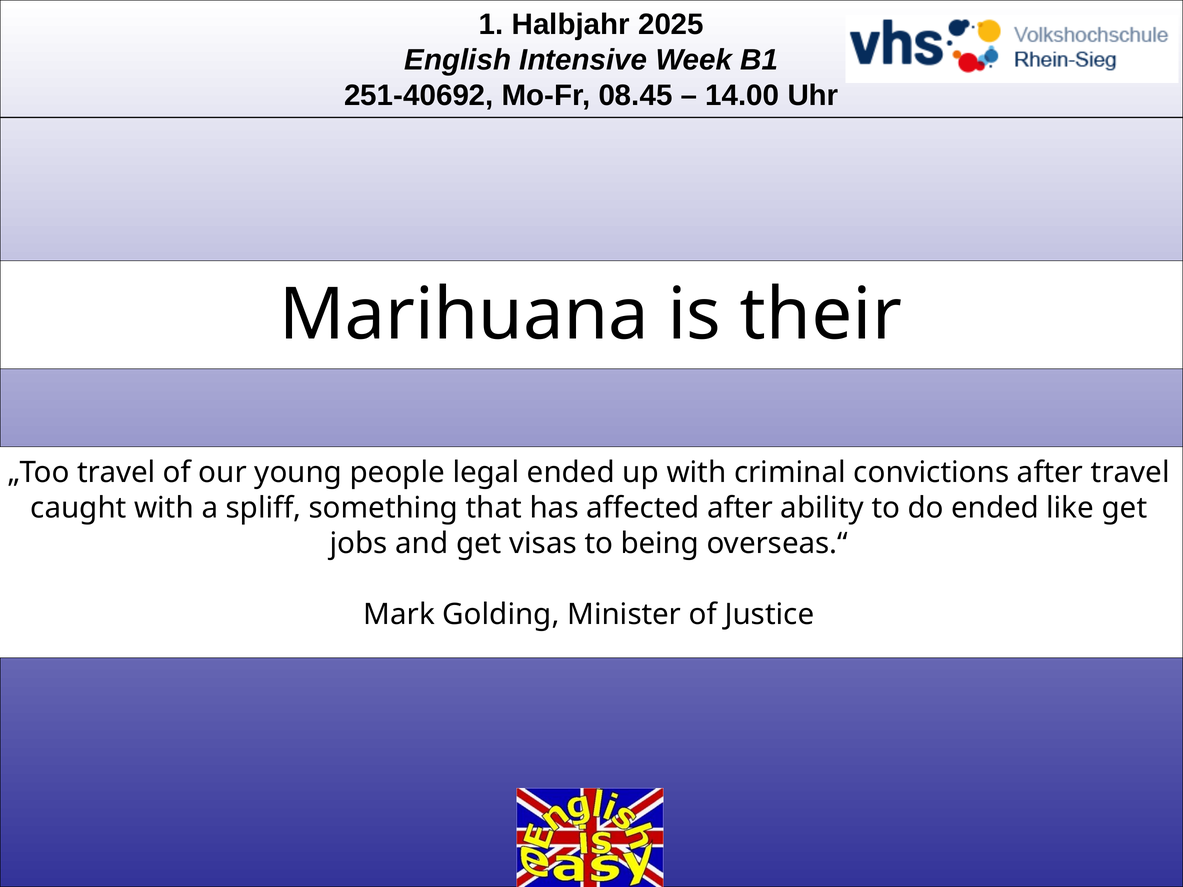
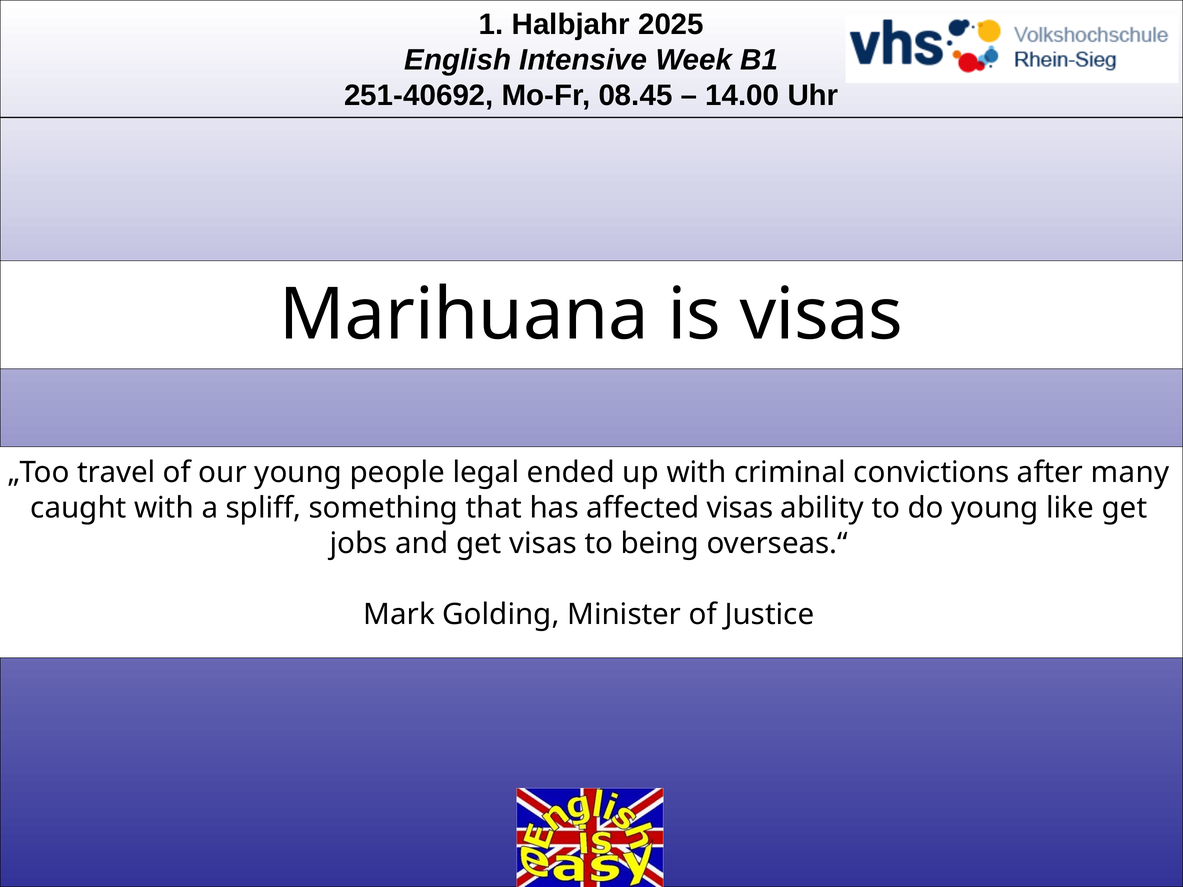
is their: their -> visas
after travel: travel -> many
affected after: after -> visas
do ended: ended -> young
